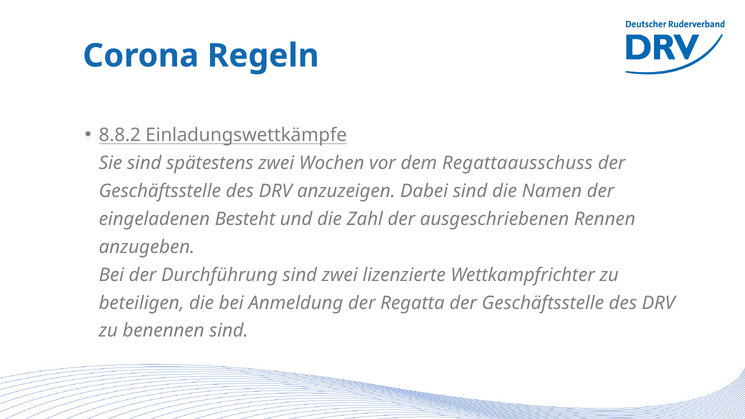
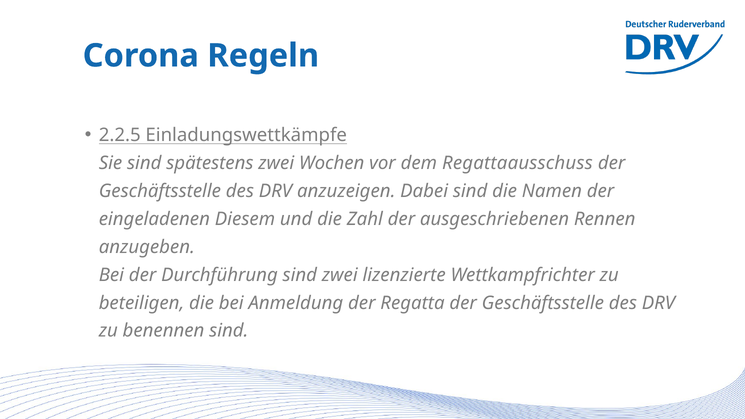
8.8.2: 8.8.2 -> 2.2.5
Besteht: Besteht -> Diesem
